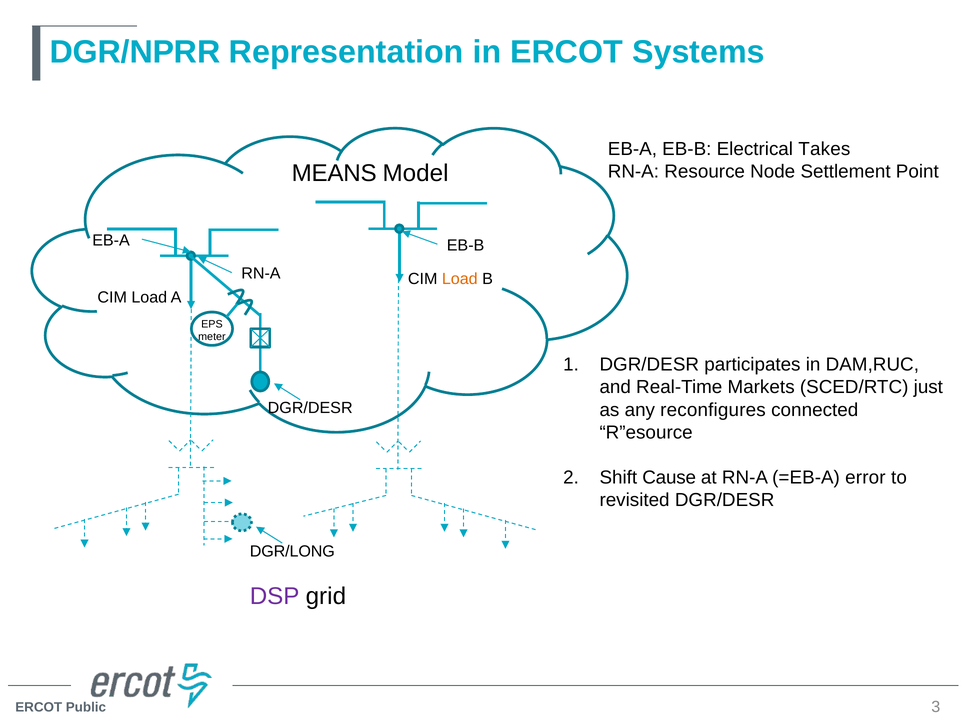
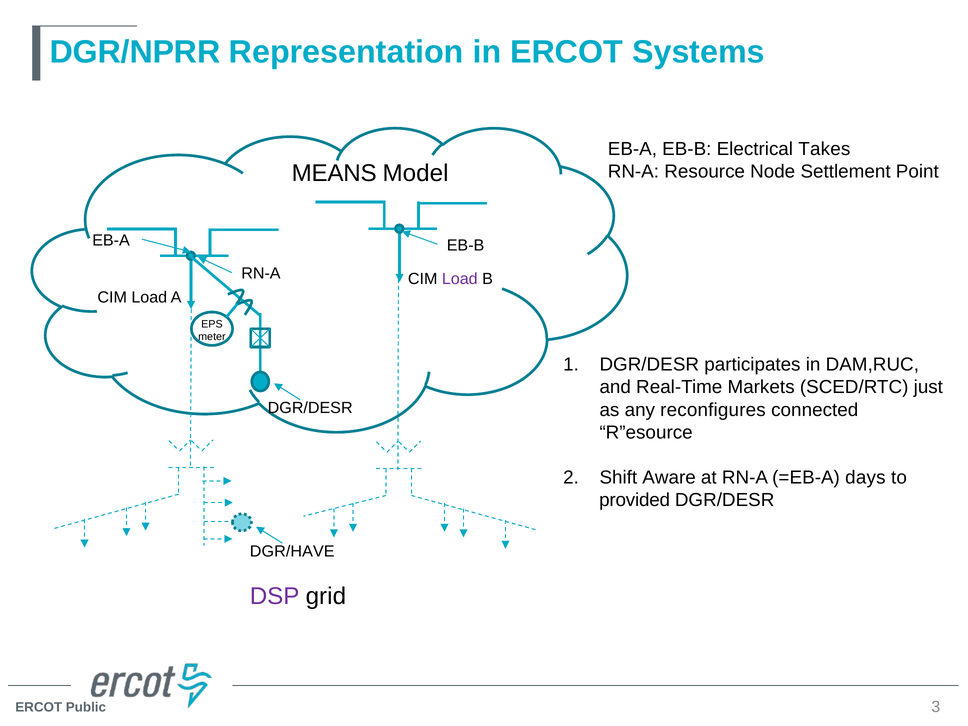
Load at (460, 279) colour: orange -> purple
Cause: Cause -> Aware
error: error -> days
revisited: revisited -> provided
DGR/LONG: DGR/LONG -> DGR/HAVE
